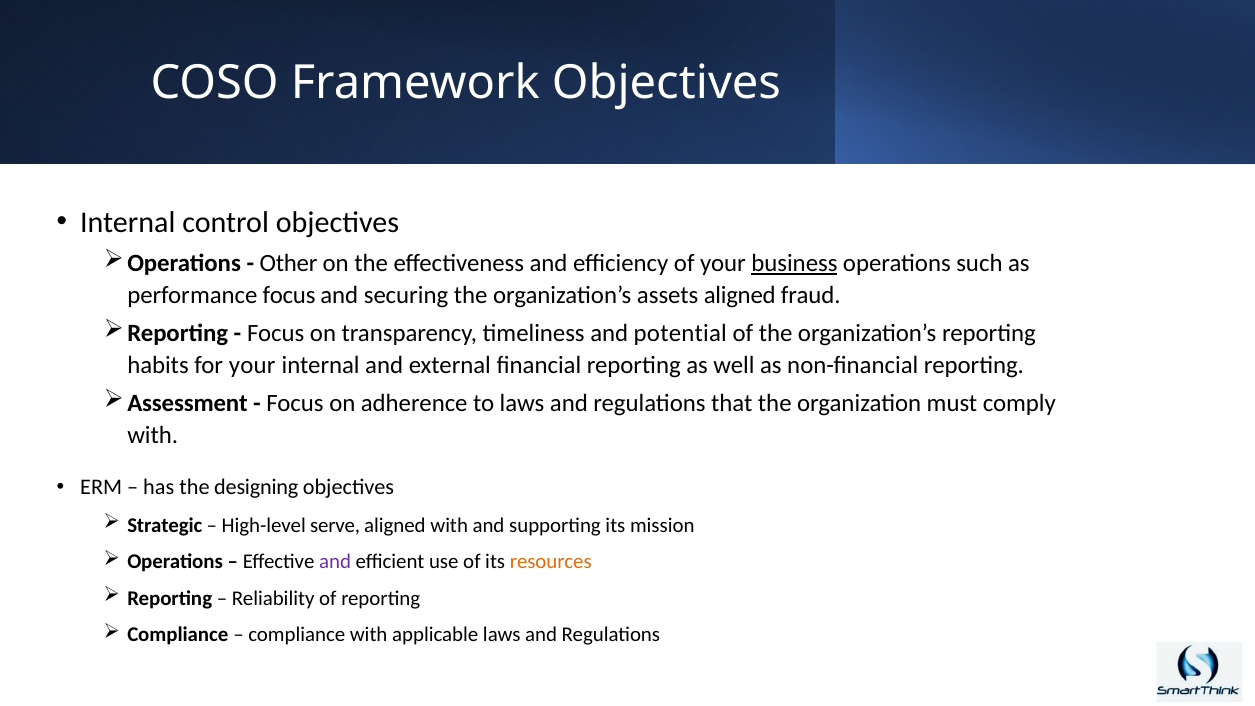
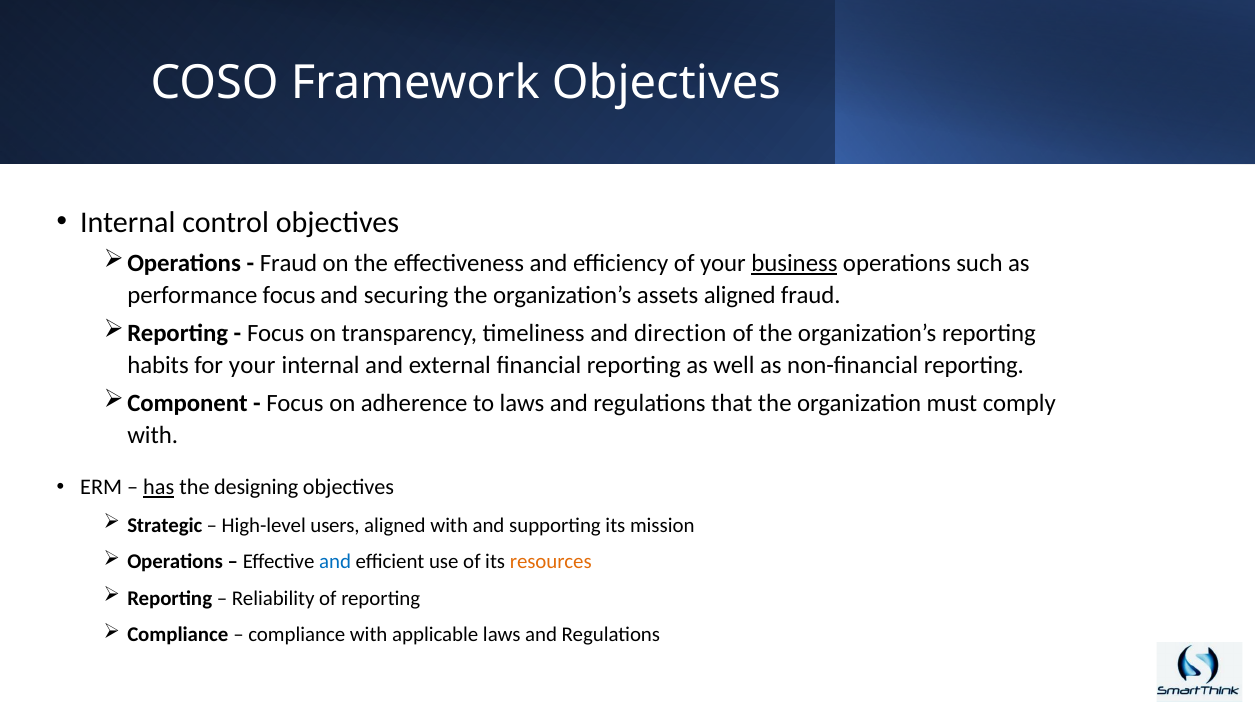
Other at (289, 263): Other -> Fraud
potential: potential -> direction
Assessment: Assessment -> Component
has underline: none -> present
serve: serve -> users
and at (335, 562) colour: purple -> blue
